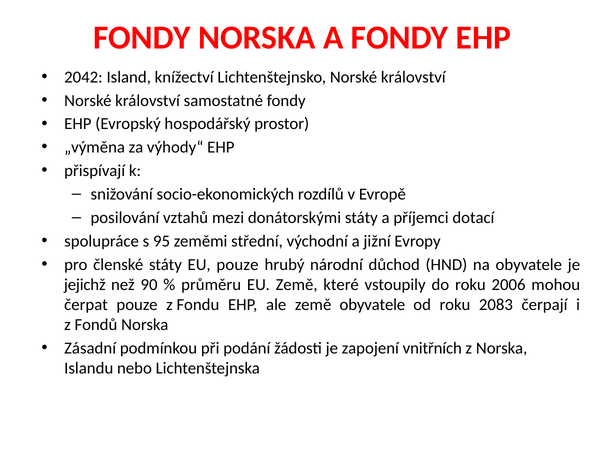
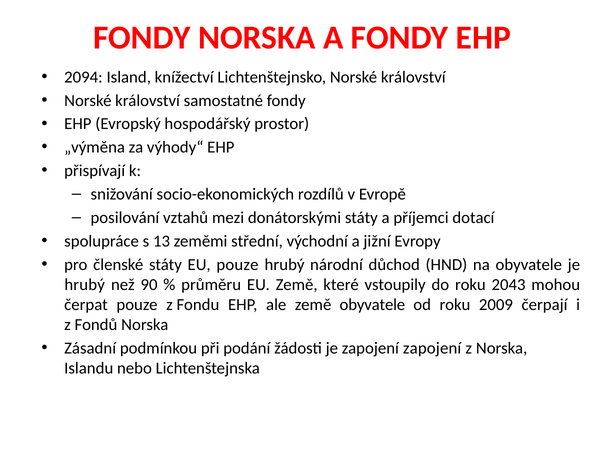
2042: 2042 -> 2094
95: 95 -> 13
jejichž at (85, 285): jejichž -> hrubý
2006: 2006 -> 2043
2083: 2083 -> 2009
zapojení vnitřních: vnitřních -> zapojení
